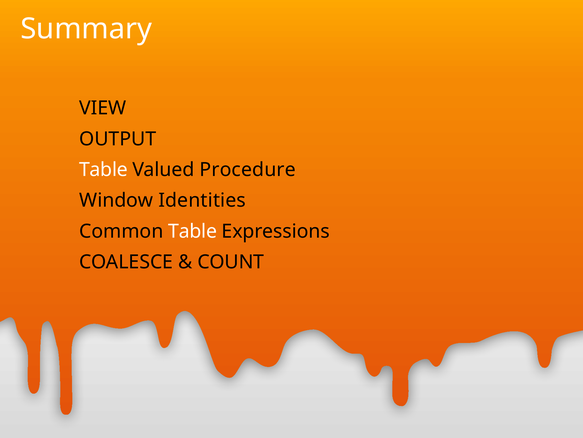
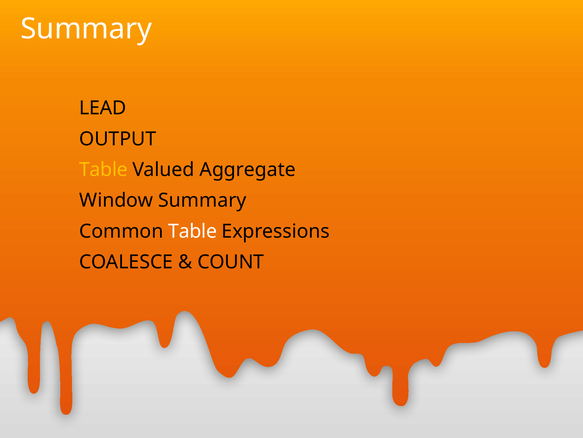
VIEW: VIEW -> LEAD
Table at (103, 169) colour: white -> yellow
Procedure: Procedure -> Aggregate
Window Identities: Identities -> Summary
